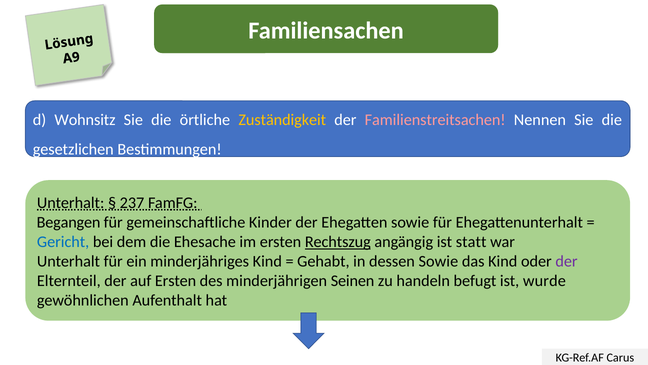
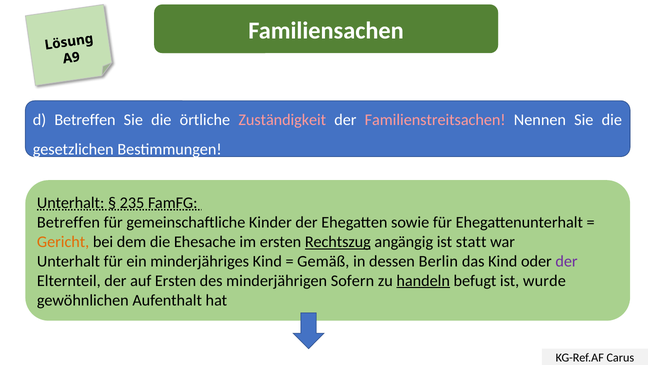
d Wohnsitz: Wohnsitz -> Betreffen
Zuständigkeit colour: yellow -> pink
237: 237 -> 235
Begangen at (69, 222): Begangen -> Betreffen
Gericht colour: blue -> orange
Gehabt: Gehabt -> Gemäß
dessen Sowie: Sowie -> Berlin
Seinen: Seinen -> Sofern
handeln underline: none -> present
